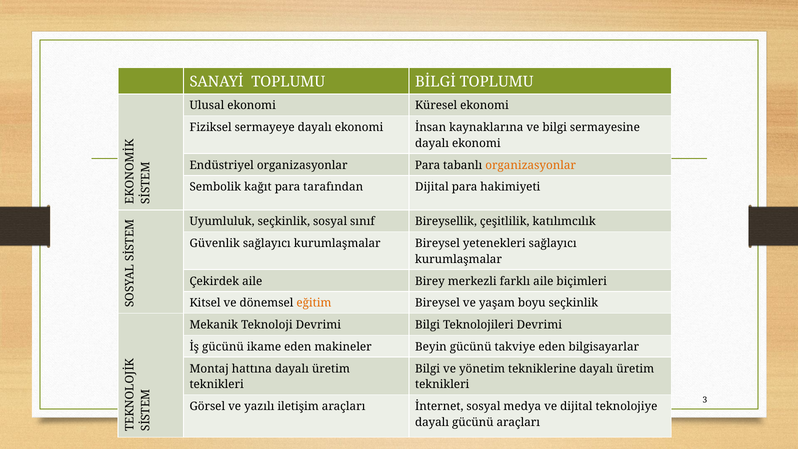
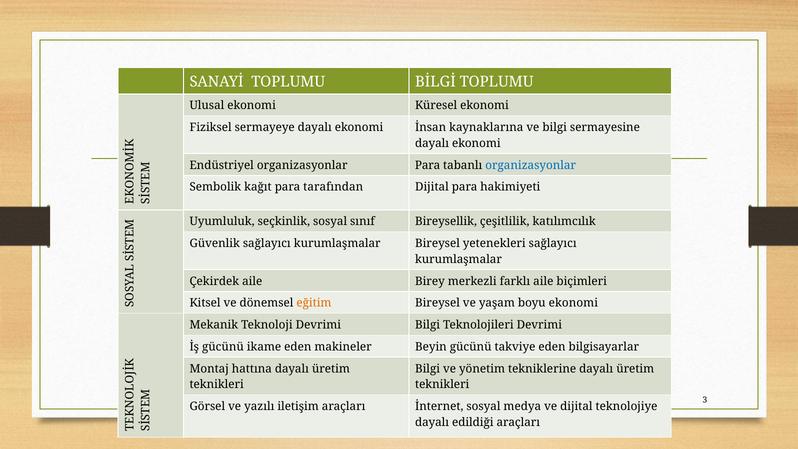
organizasyonlar at (531, 165) colour: orange -> blue
boyu seçkinlik: seçkinlik -> ekonomi
dayalı gücünü: gücünü -> edildiği
